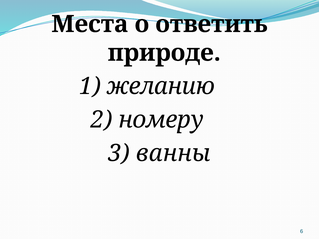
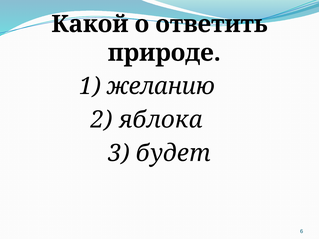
Места: Места -> Какой
номеру: номеру -> яблока
ванны: ванны -> будет
